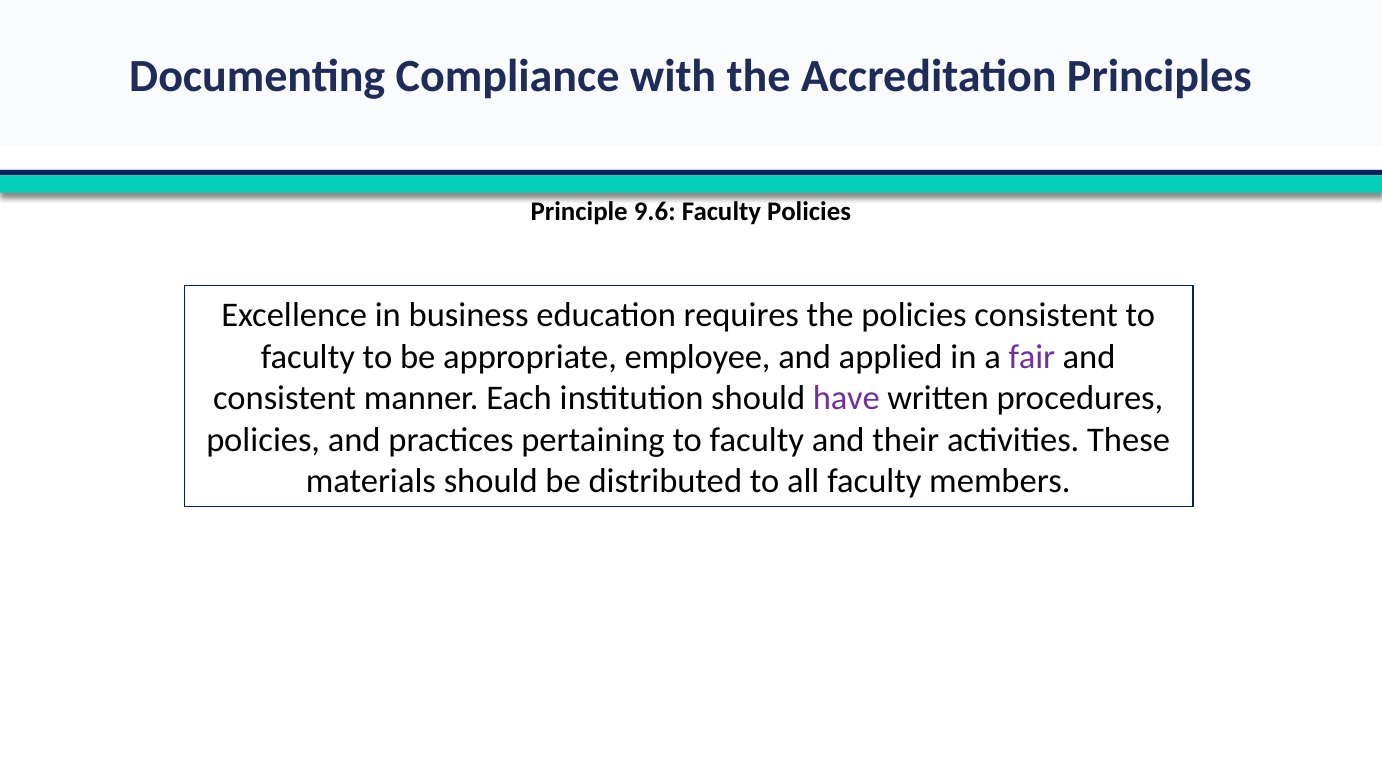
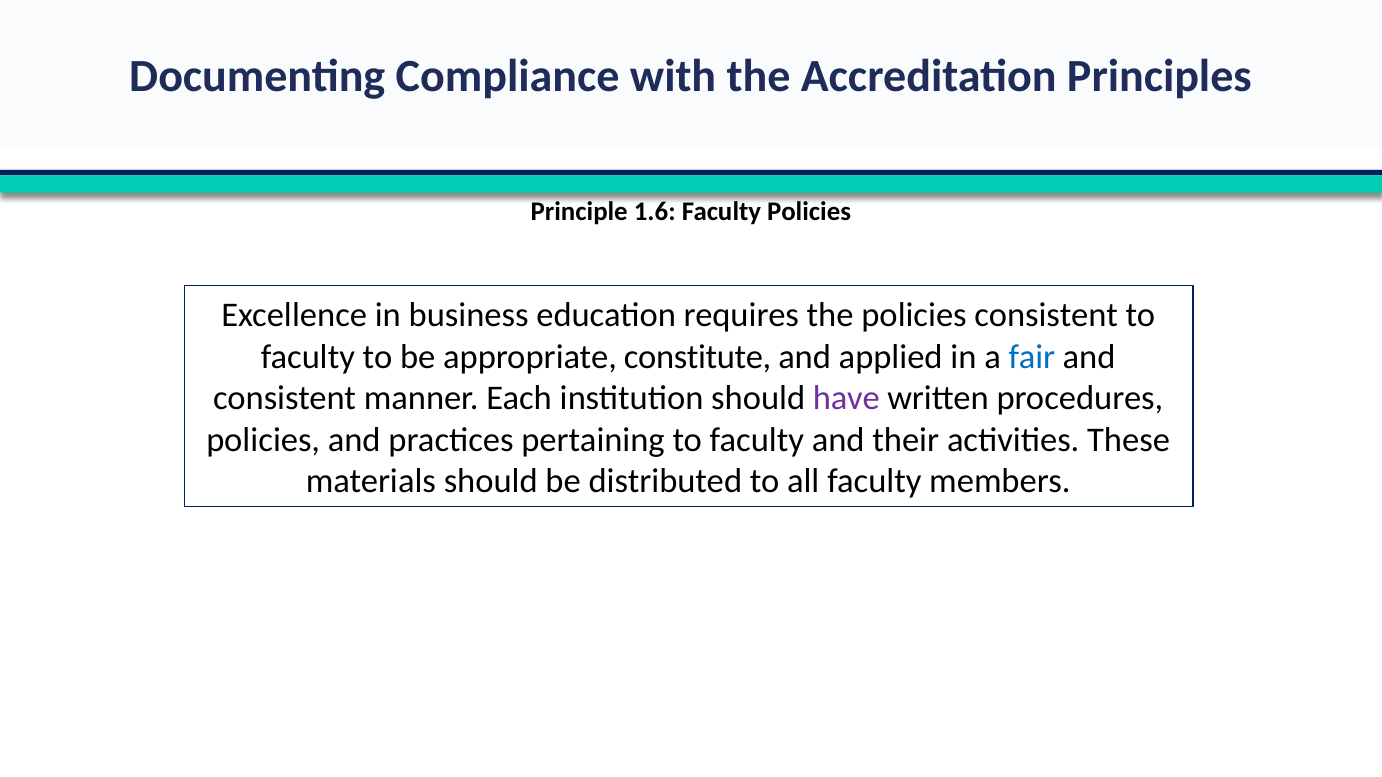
9.6: 9.6 -> 1.6
employee: employee -> constitute
fair colour: purple -> blue
